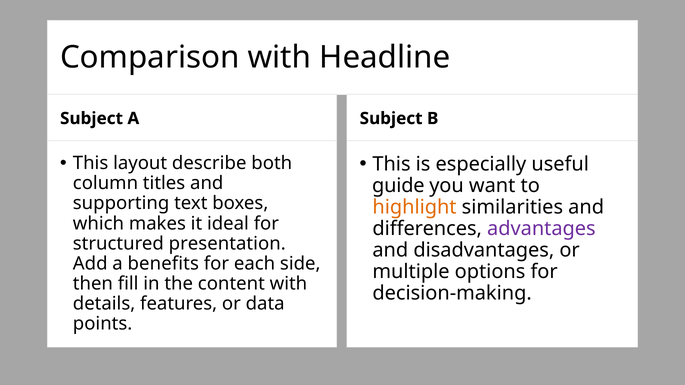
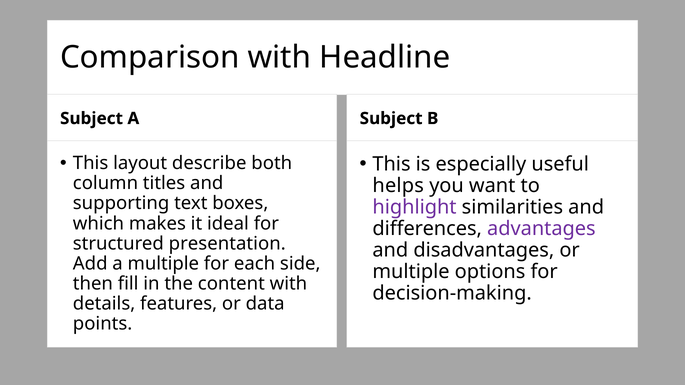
guide: guide -> helps
highlight colour: orange -> purple
a benefits: benefits -> multiple
